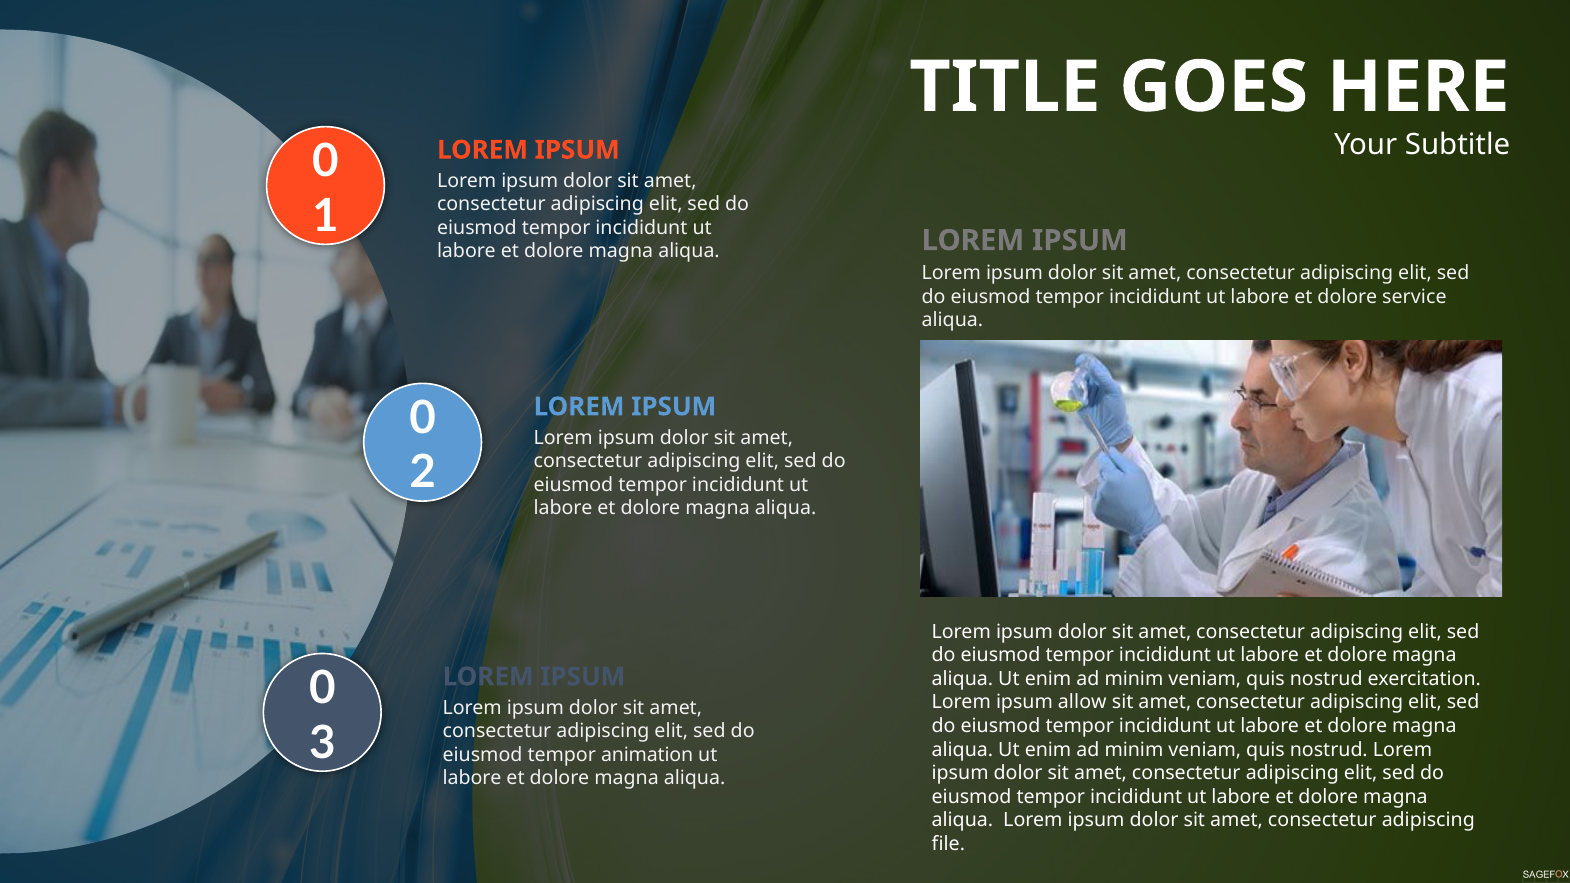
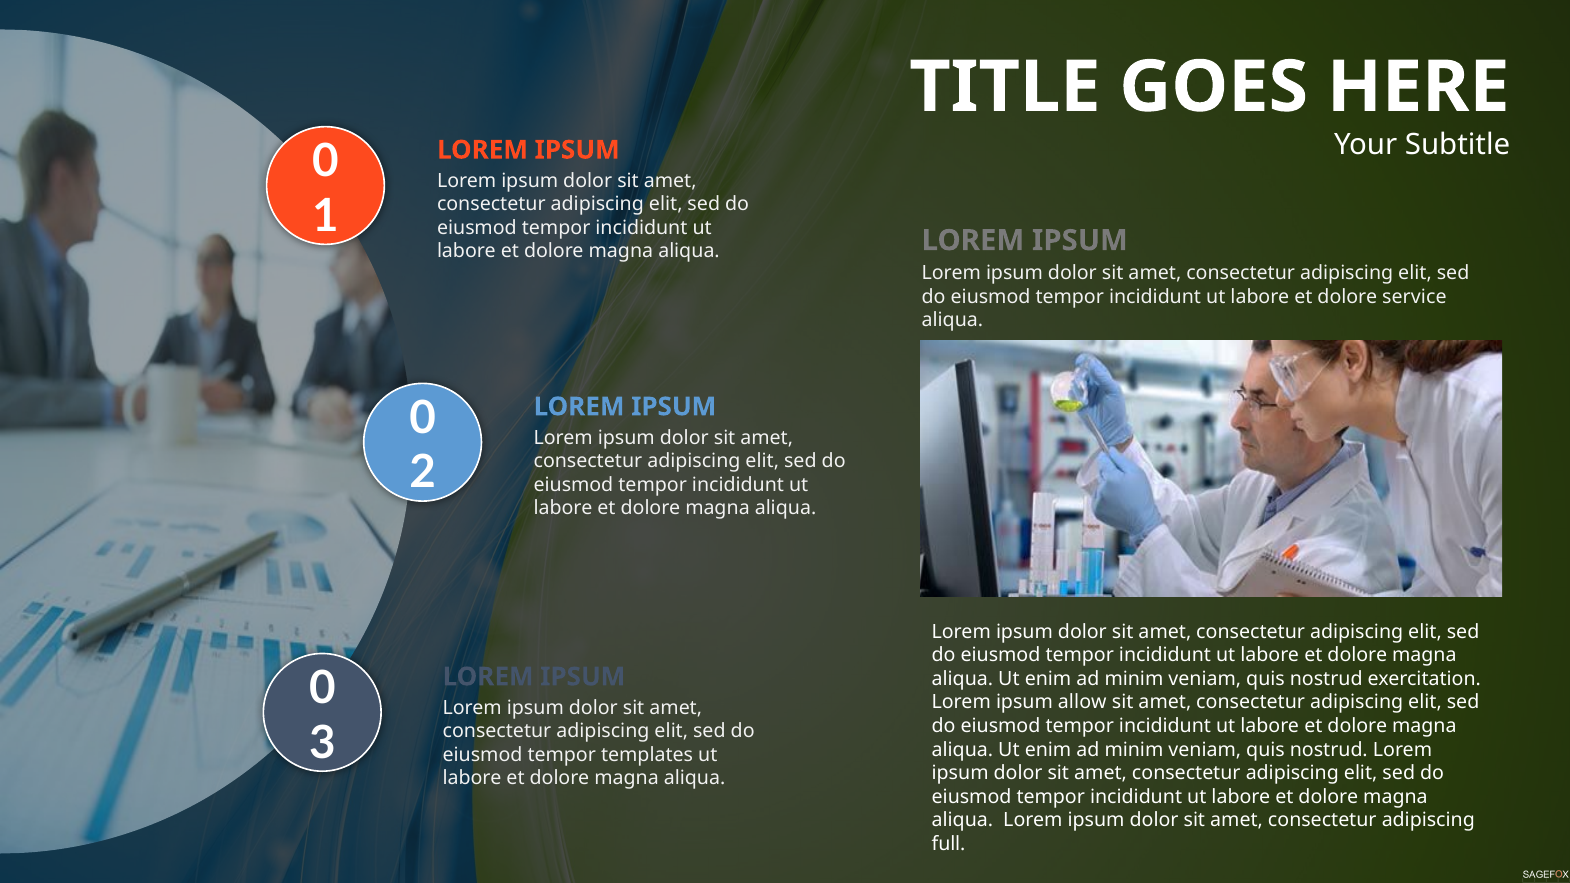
animation: animation -> templates
file: file -> full
